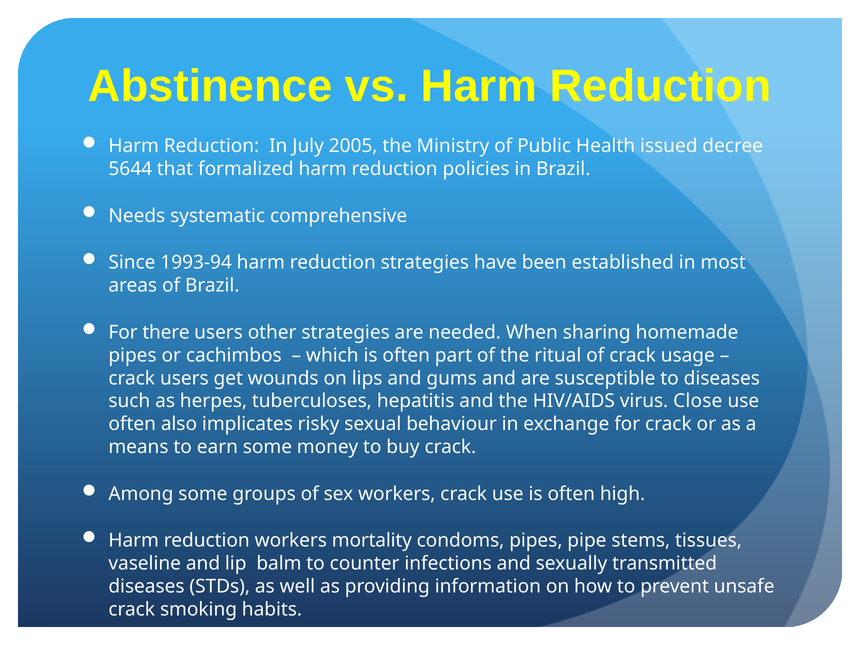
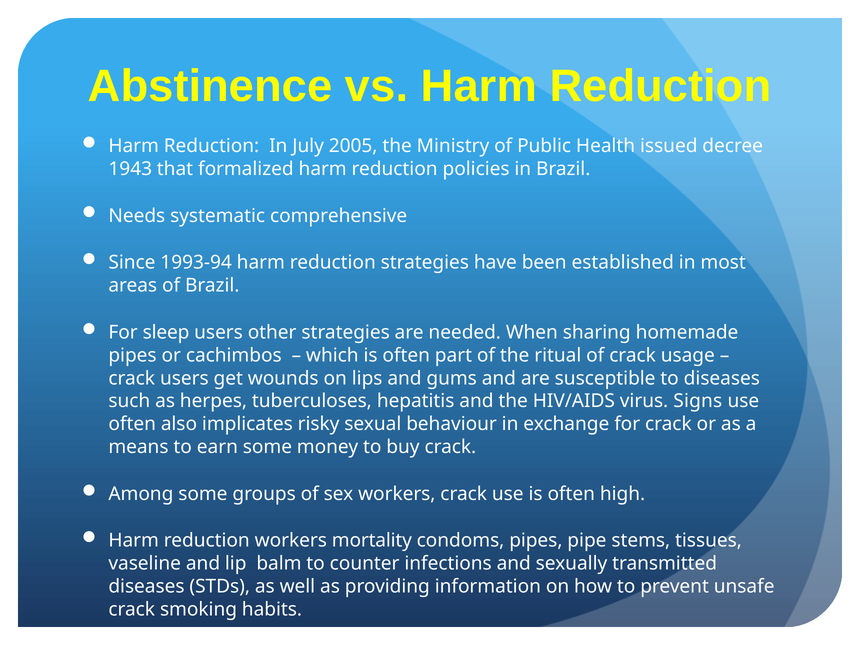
5644: 5644 -> 1943
there: there -> sleep
Close: Close -> Signs
